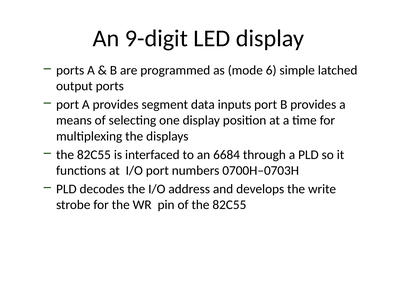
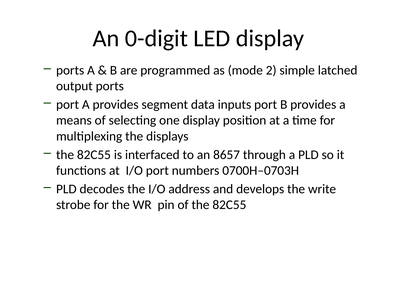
9-digit: 9-digit -> 0-digit
6: 6 -> 2
6684: 6684 -> 8657
